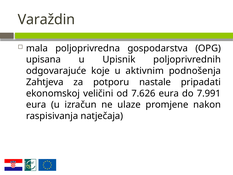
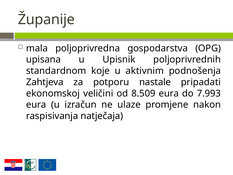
Varaždin: Varaždin -> Županije
odgovarajuće: odgovarajuće -> standardnom
7.626: 7.626 -> 8.509
7.991: 7.991 -> 7.993
